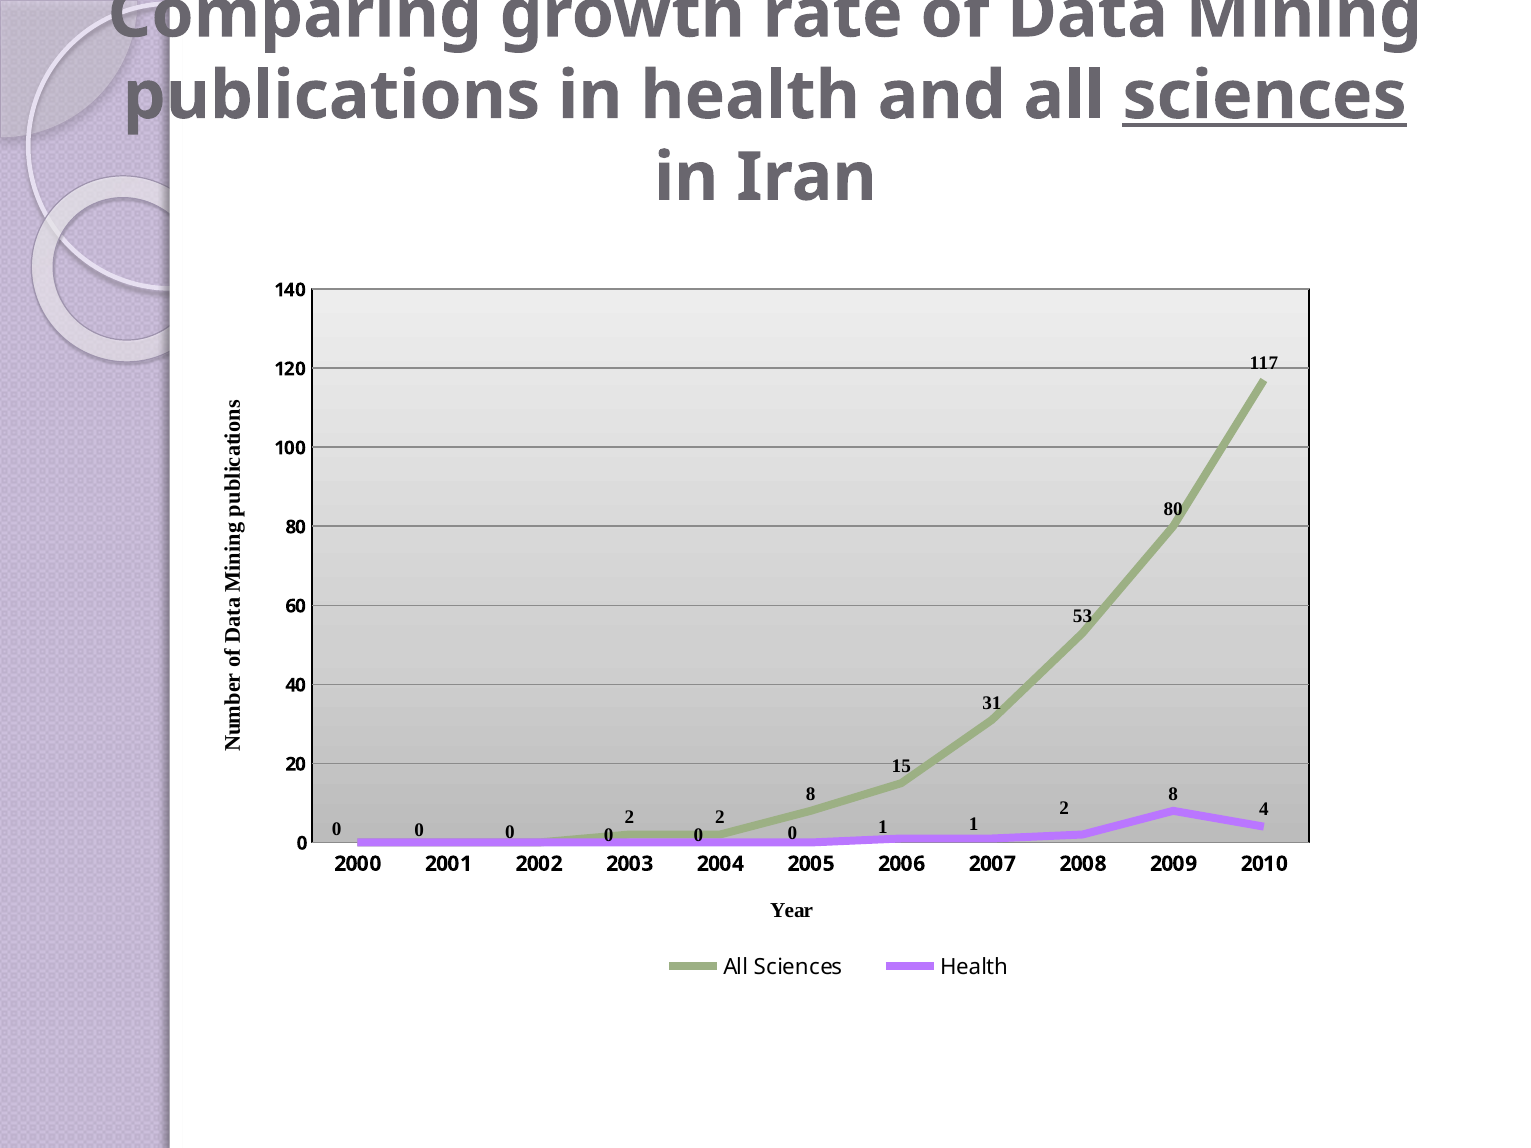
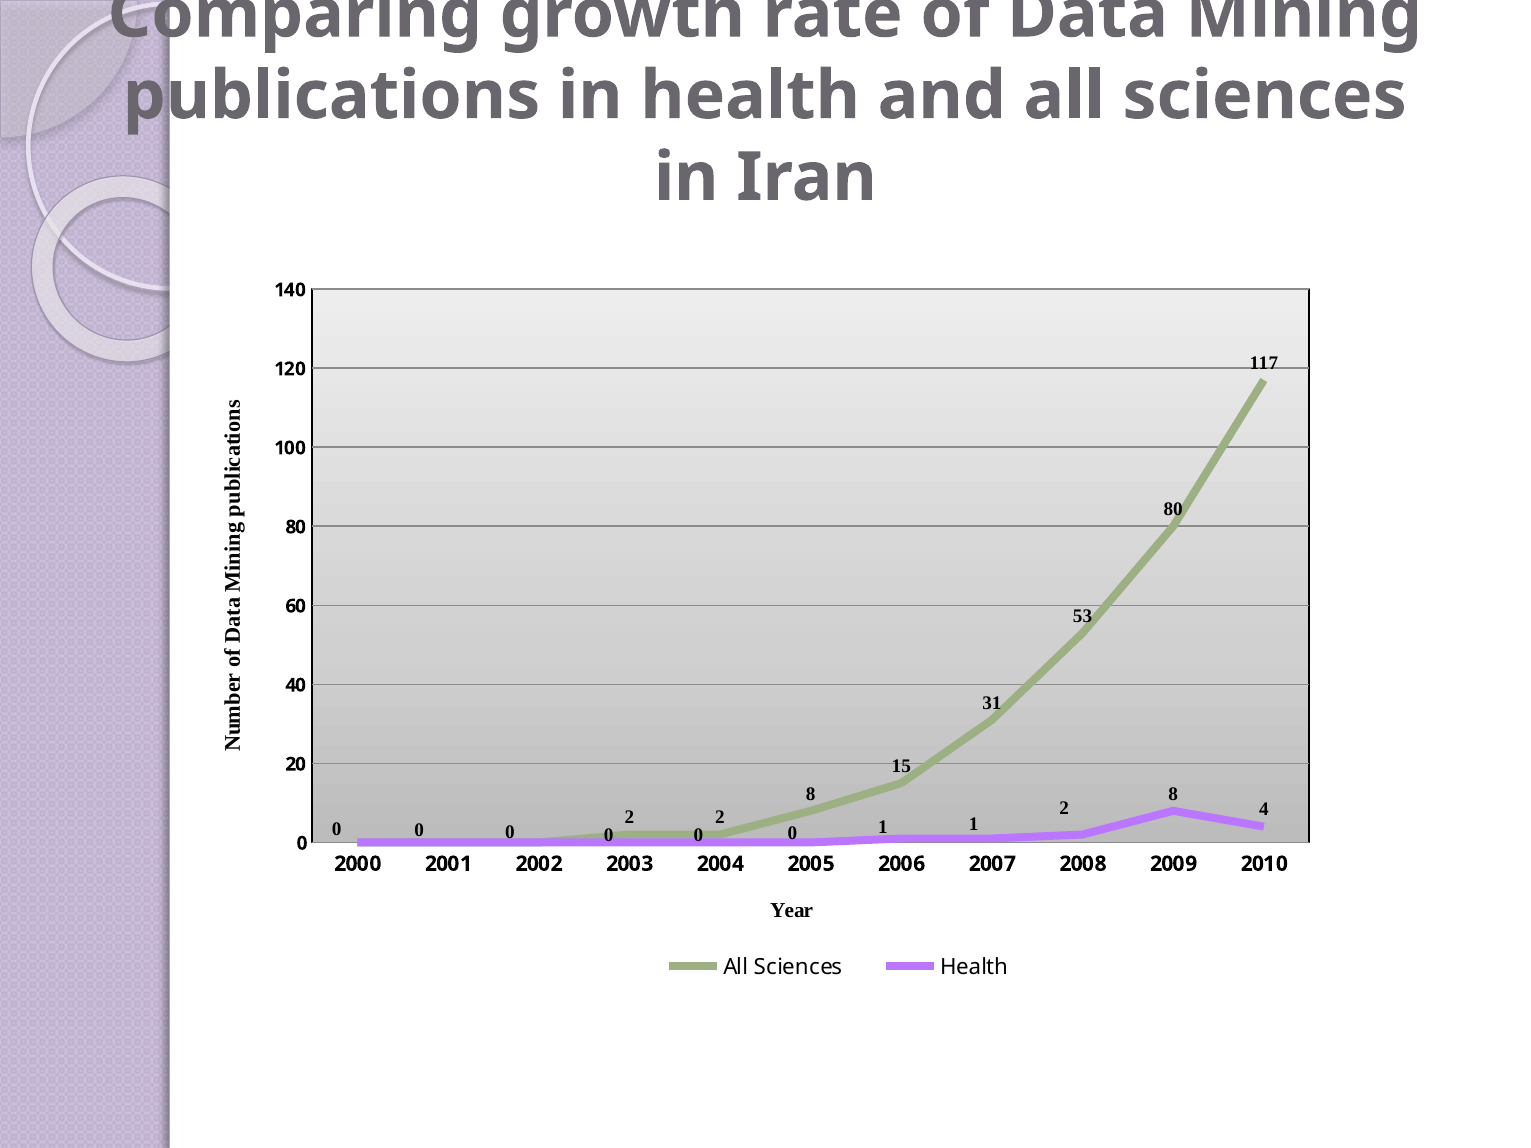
sciences at (1265, 96) underline: present -> none
